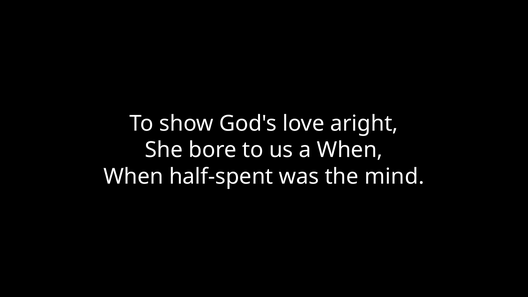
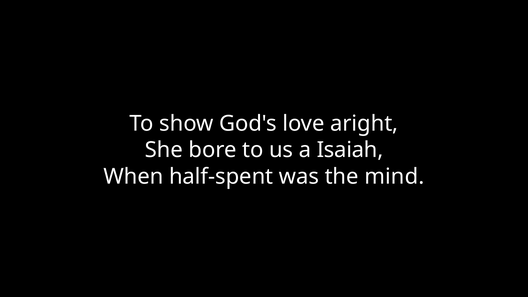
a When: When -> Isaiah
